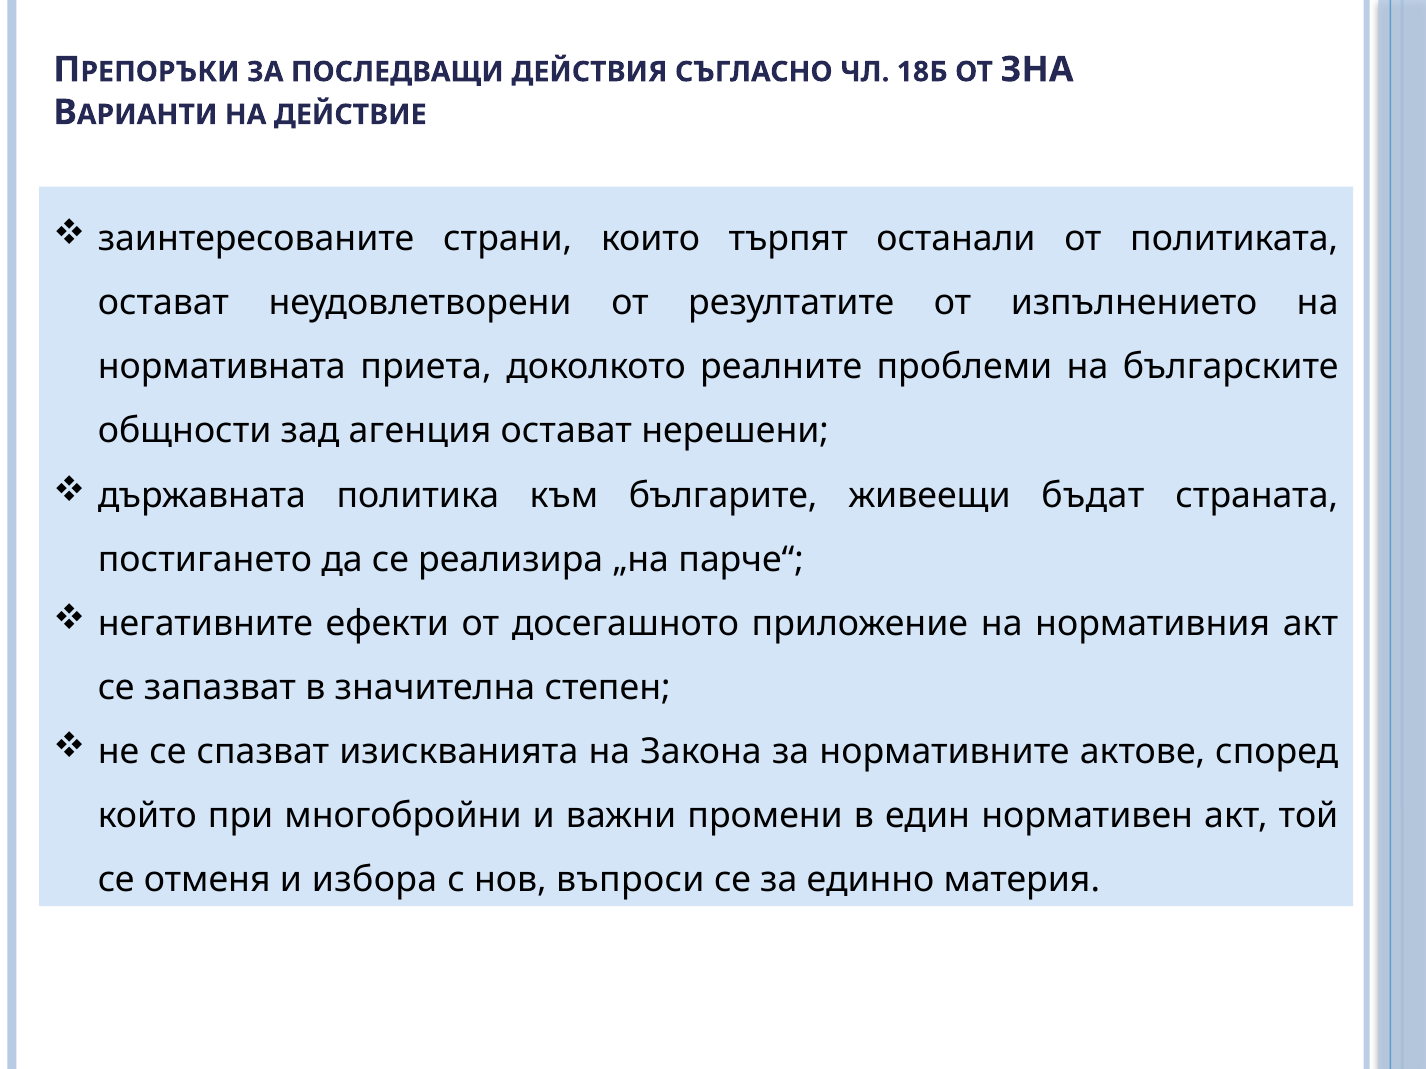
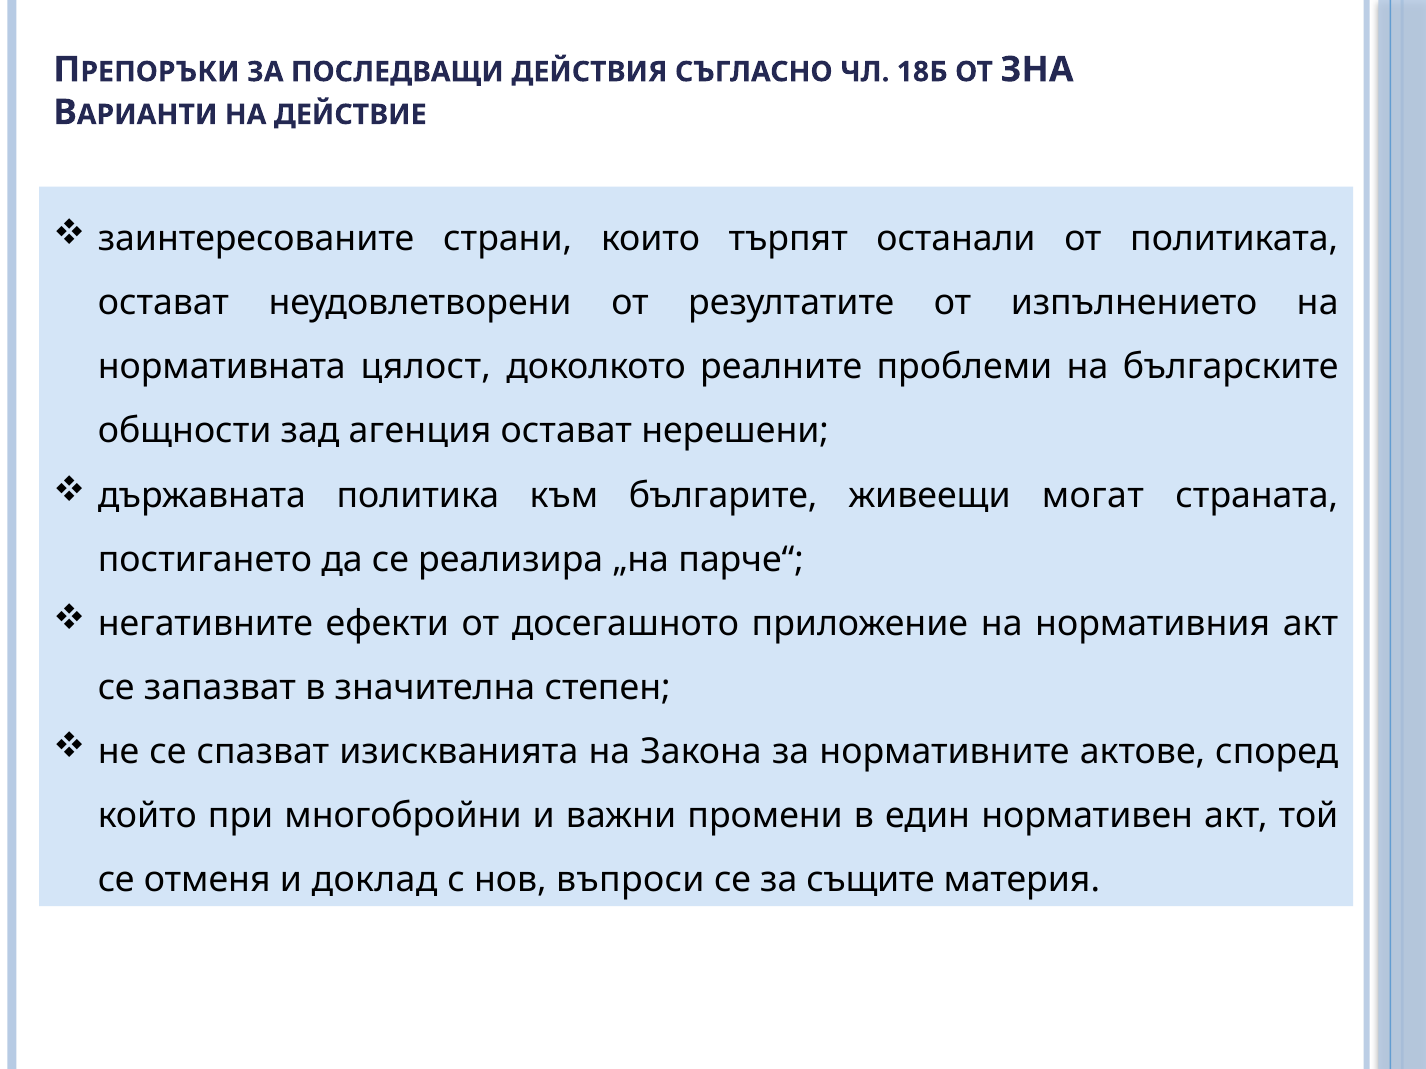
приета: приета -> цялост
бъдат: бъдат -> могат
избора: избора -> доклад
единно: единно -> същите
